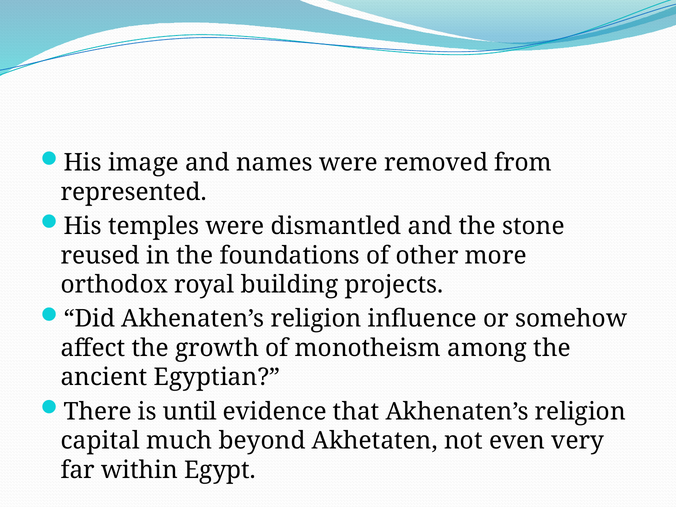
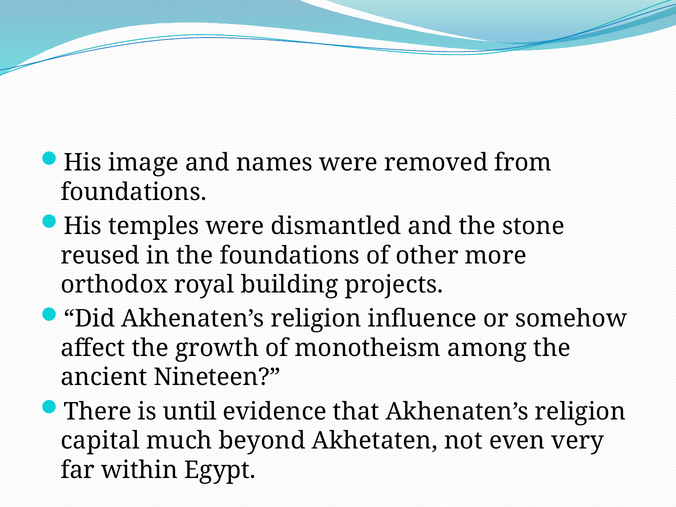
represented at (134, 192): represented -> foundations
Egyptian: Egyptian -> Nineteen
